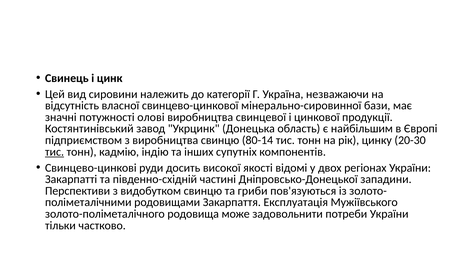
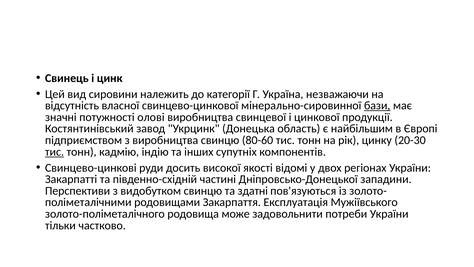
бази underline: none -> present
80-14: 80-14 -> 80-60
гриби: гриби -> здатні
